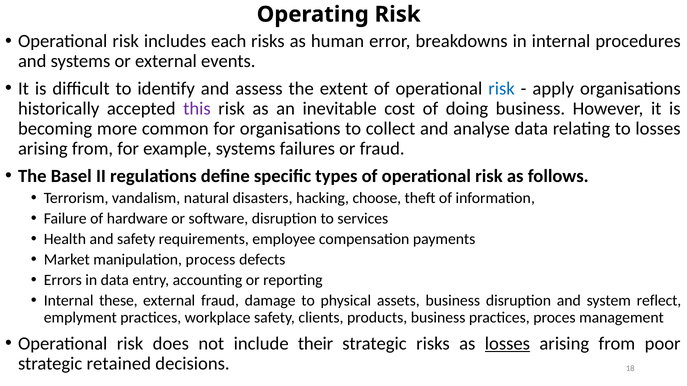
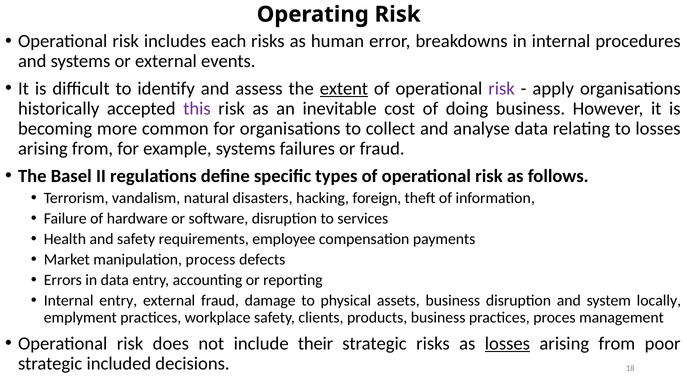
extent underline: none -> present
risk at (502, 89) colour: blue -> purple
choose: choose -> foreign
Internal these: these -> entry
reflect: reflect -> locally
retained: retained -> included
